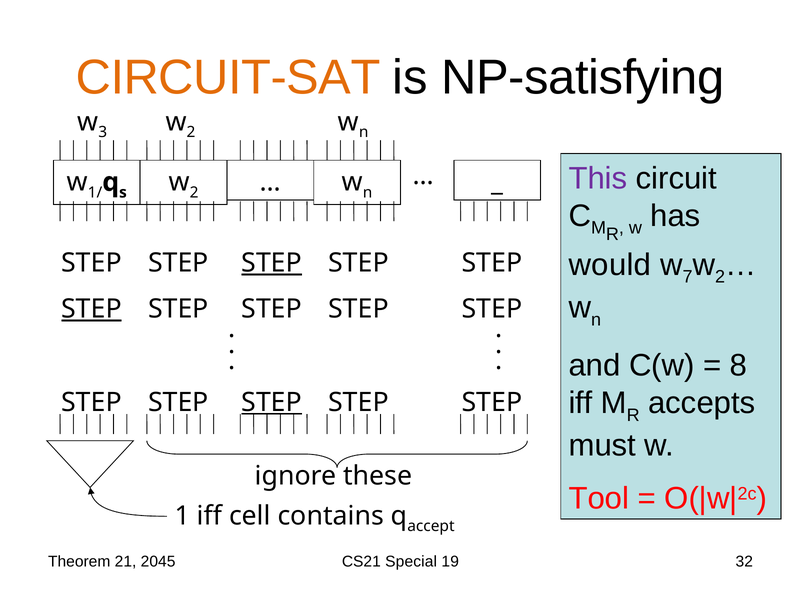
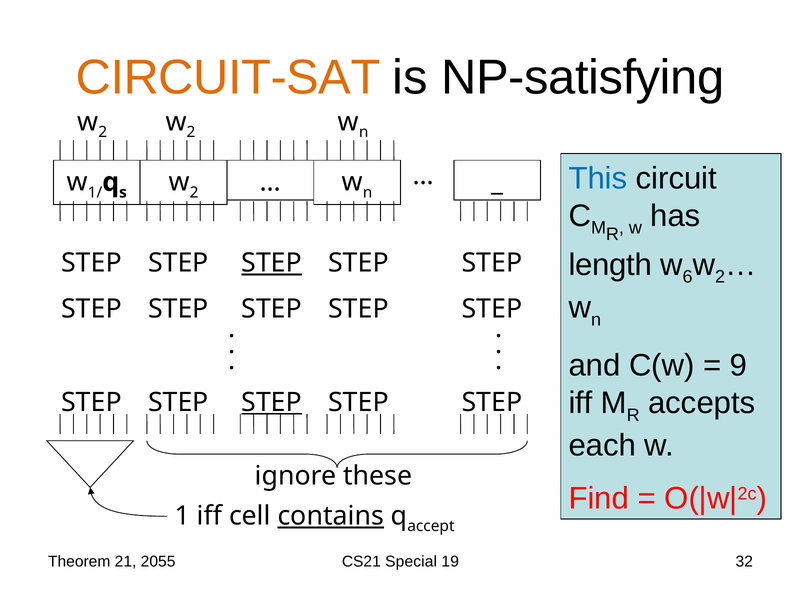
3 at (103, 132): 3 -> 2
This colour: purple -> blue
would: would -> length
7: 7 -> 6
STEP at (92, 309) underline: present -> none
8: 8 -> 9
must: must -> each
Tool: Tool -> Find
contains underline: none -> present
2045: 2045 -> 2055
